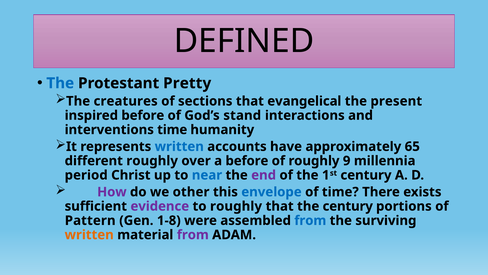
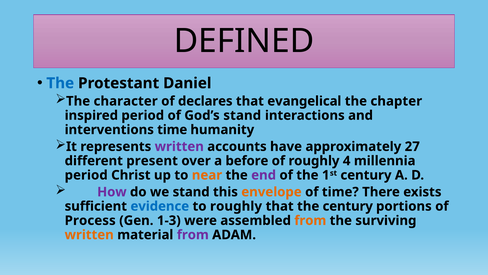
Pretty: Pretty -> Daniel
creatures: creatures -> character
sections: sections -> declares
present: present -> chapter
inspired before: before -> period
written at (179, 146) colour: blue -> purple
65: 65 -> 27
different roughly: roughly -> present
9: 9 -> 4
near colour: blue -> orange
we other: other -> stand
envelope colour: blue -> orange
evidence colour: purple -> blue
Pattern: Pattern -> Process
1-8: 1-8 -> 1-3
from at (310, 220) colour: blue -> orange
